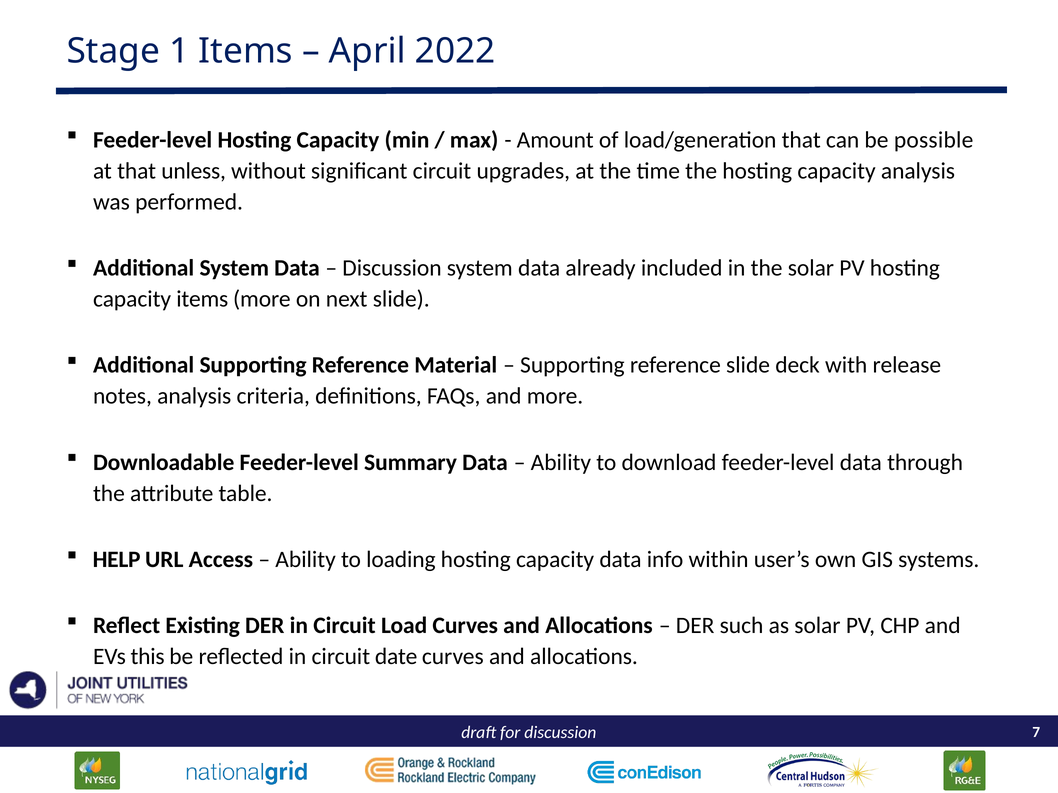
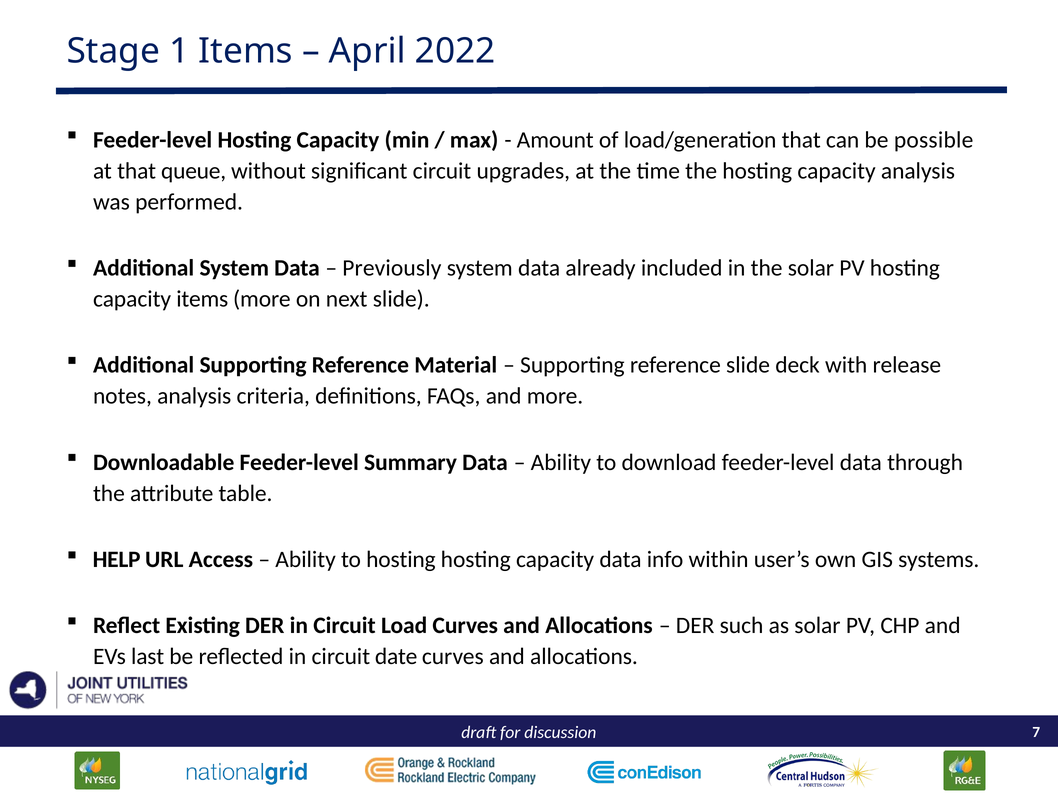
unless: unless -> queue
Discussion at (392, 268): Discussion -> Previously
to loading: loading -> hosting
this: this -> last
